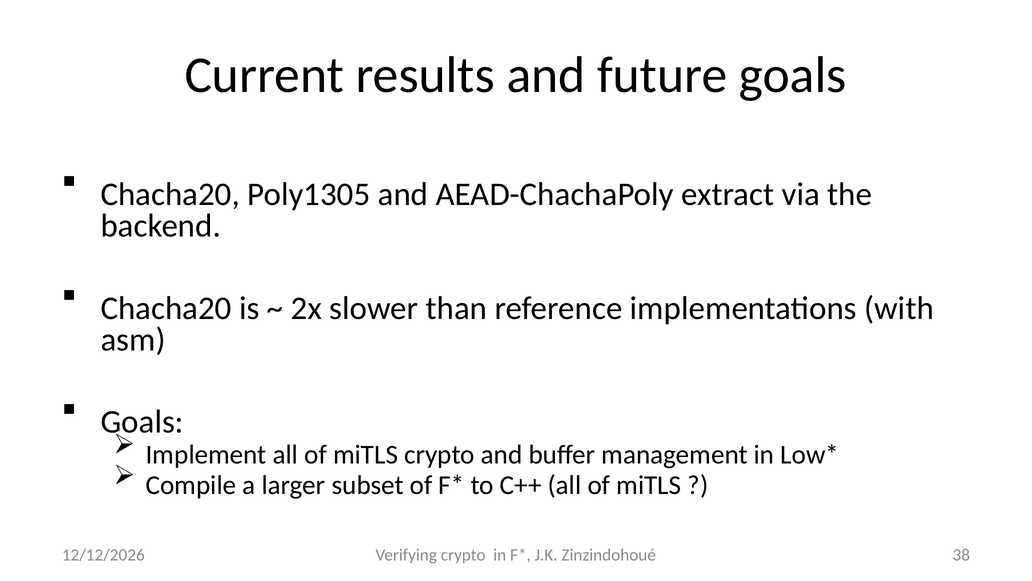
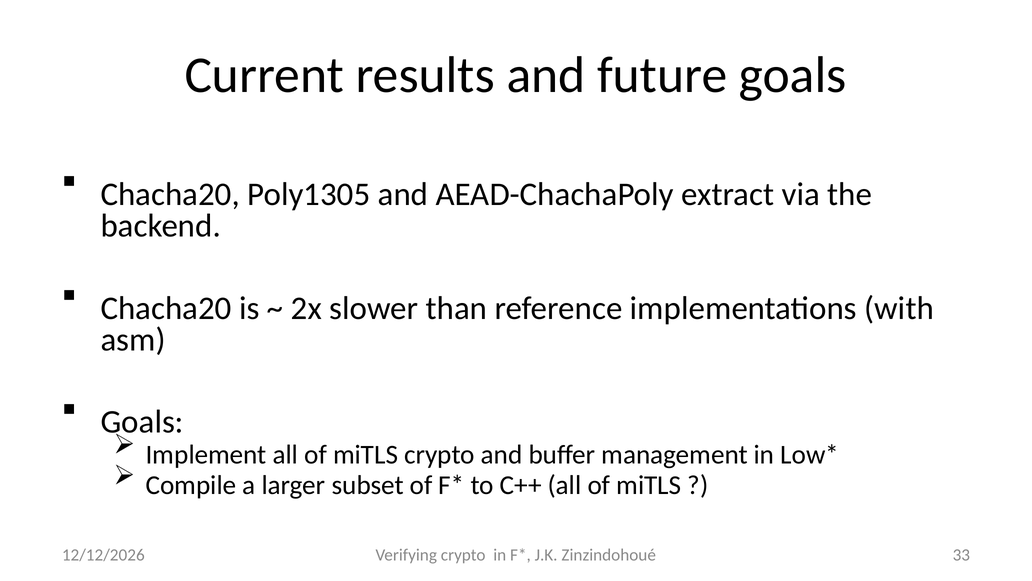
38: 38 -> 33
